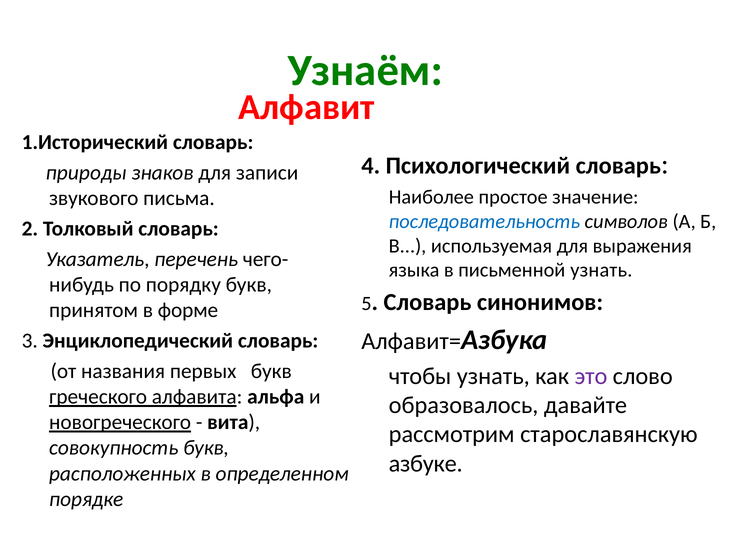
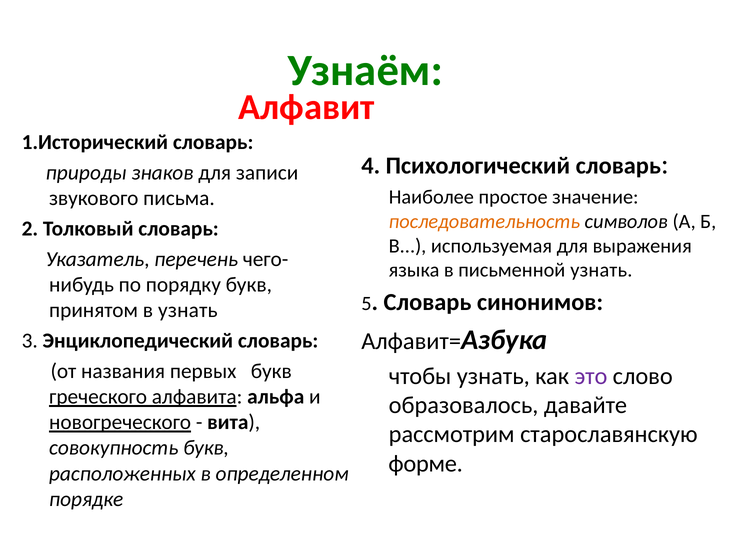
последовательность colour: blue -> orange
в форме: форме -> узнать
азбуке: азбуке -> форме
